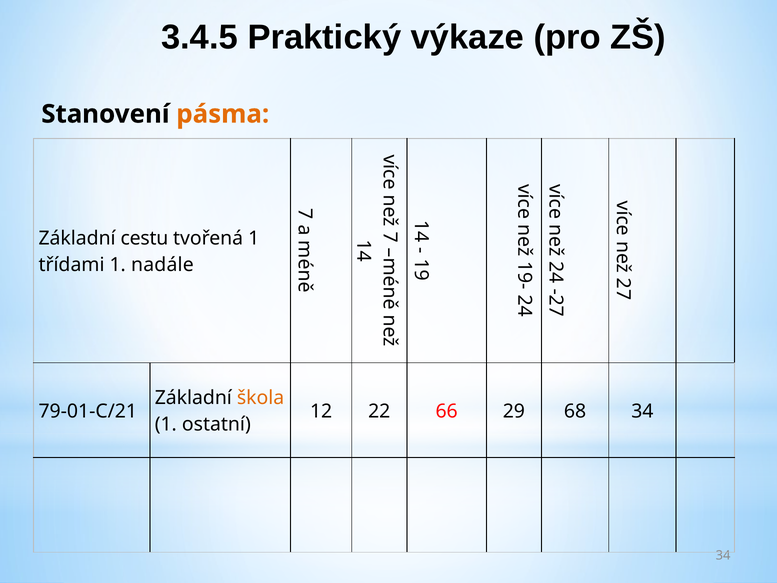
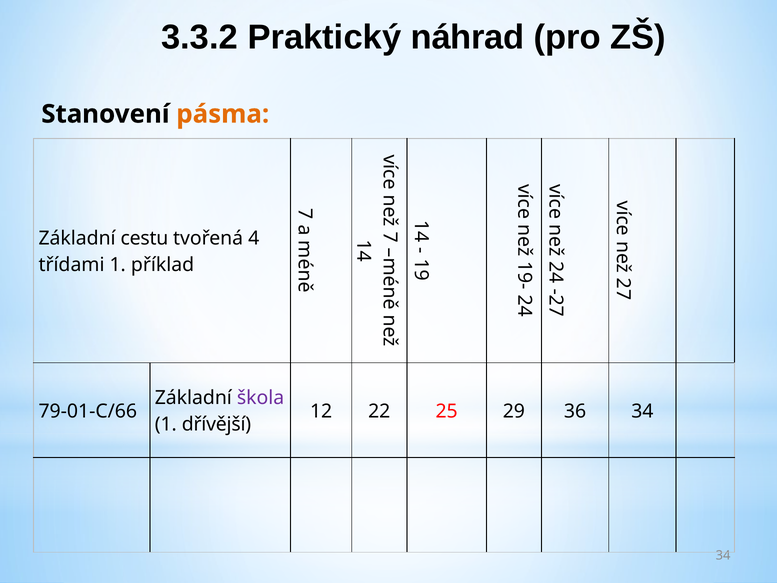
3.4.5: 3.4.5 -> 3.3.2
výkaze: výkaze -> náhrad
tvořená 1: 1 -> 4
nadále: nadále -> příklad
škola colour: orange -> purple
79-01-C/21: 79-01-C/21 -> 79-01-C/66
66: 66 -> 25
68: 68 -> 36
ostatní: ostatní -> dřívější
